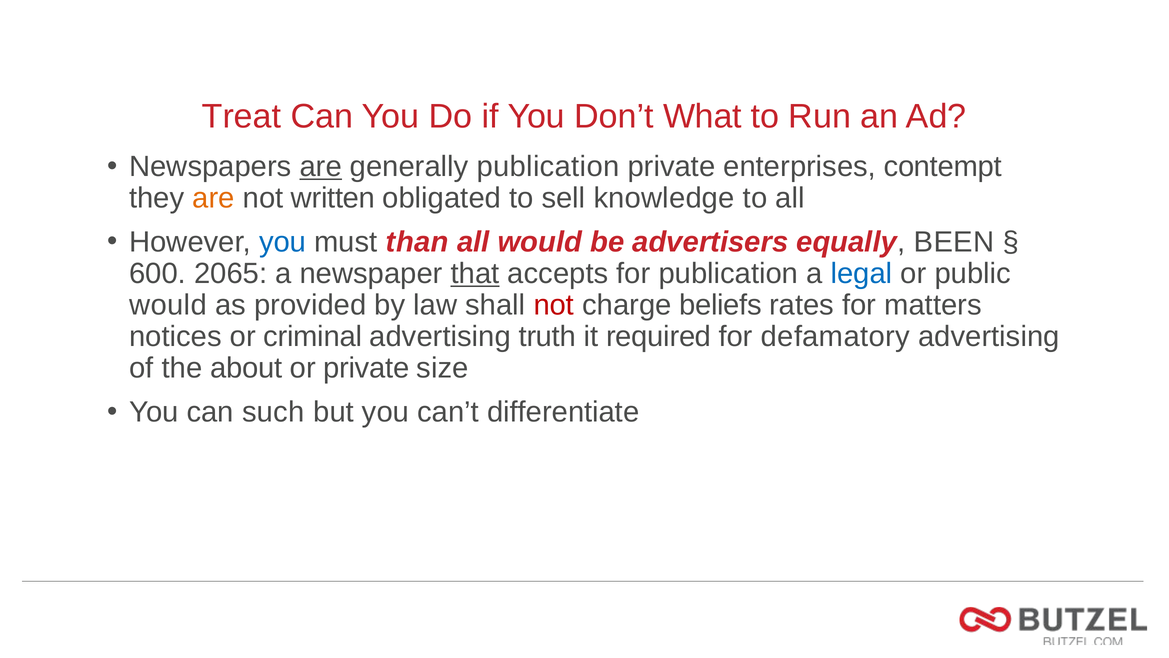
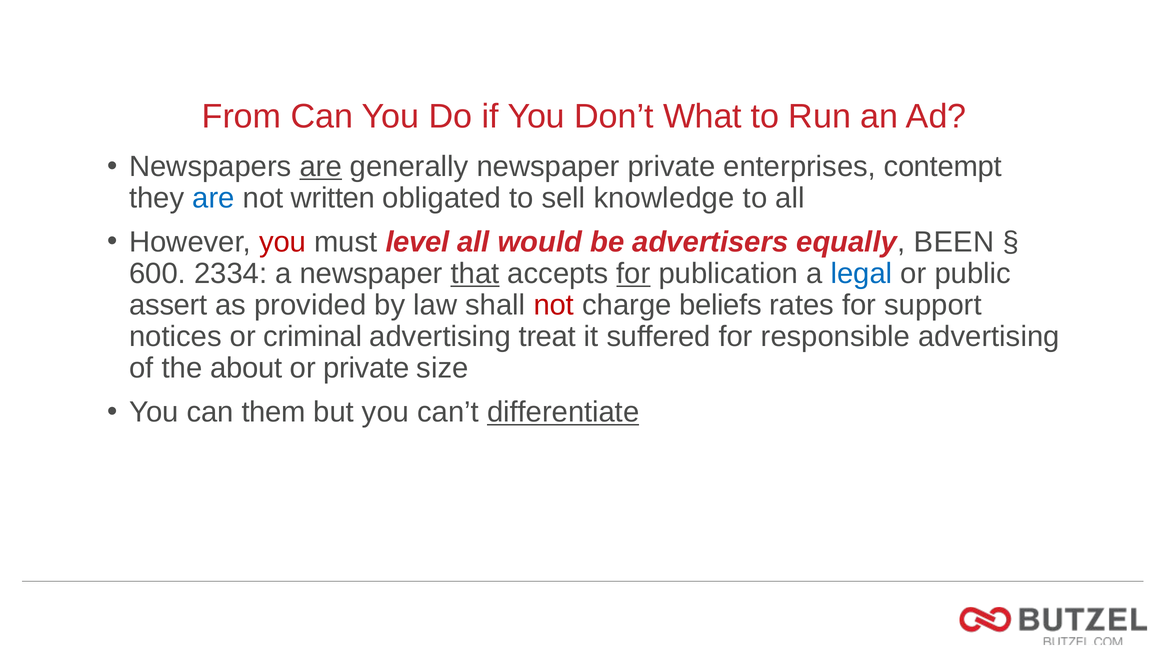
Treat: Treat -> From
generally publication: publication -> newspaper
are at (214, 198) colour: orange -> blue
you at (283, 242) colour: blue -> red
than: than -> level
2065: 2065 -> 2334
for at (633, 273) underline: none -> present
would at (168, 305): would -> assert
matters: matters -> support
truth: truth -> treat
required: required -> suffered
defamatory: defamatory -> responsible
such: such -> them
differentiate underline: none -> present
